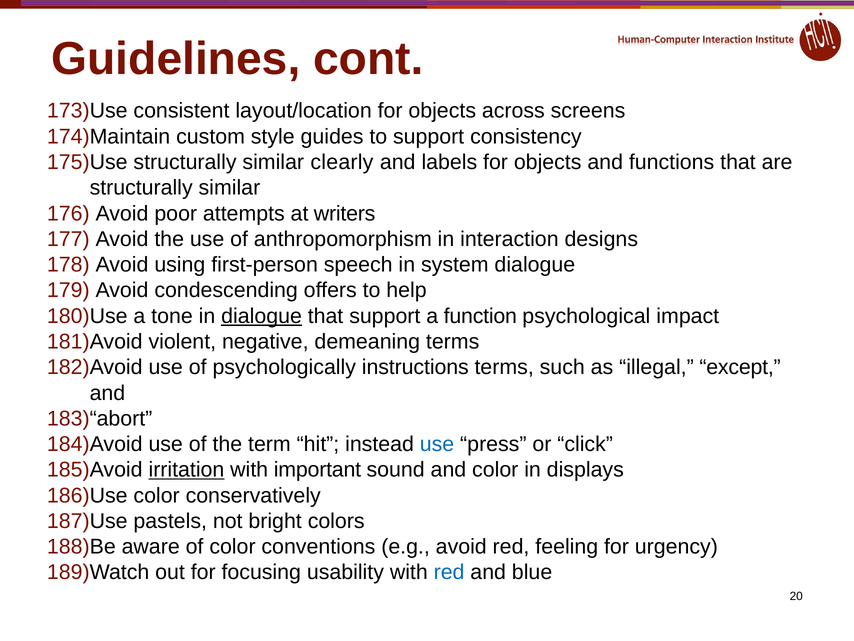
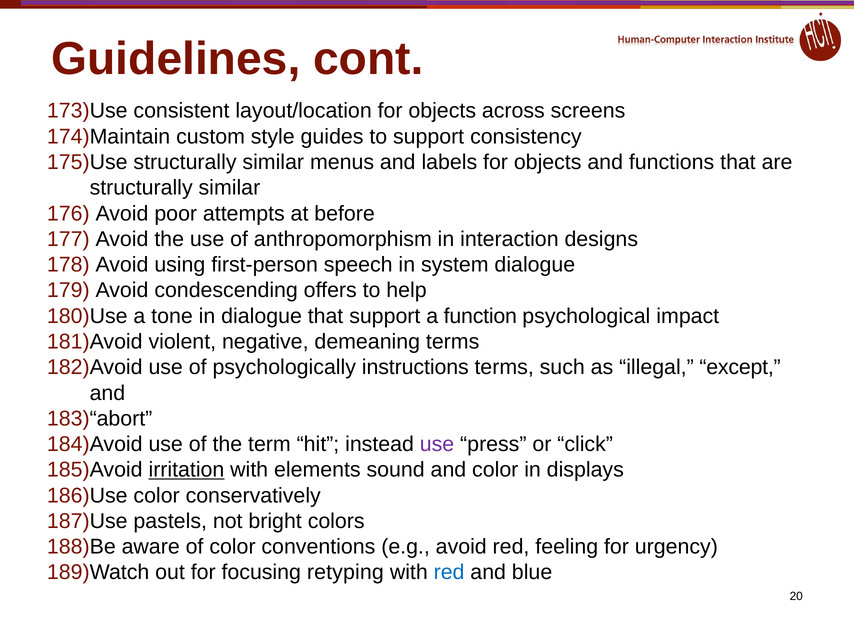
clearly: clearly -> menus
writers: writers -> before
dialogue at (262, 316) underline: present -> none
use at (437, 444) colour: blue -> purple
important: important -> elements
usability: usability -> retyping
